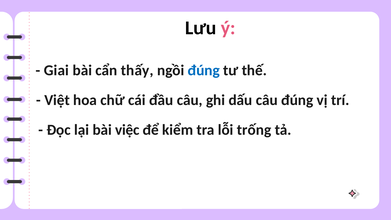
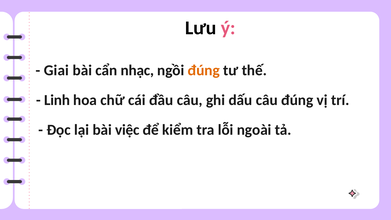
thấy: thấy -> nhạc
đúng at (204, 70) colour: blue -> orange
Việt: Việt -> Linh
trống: trống -> ngoài
